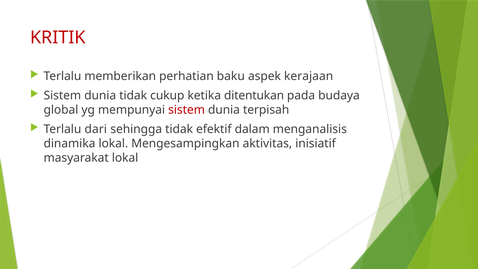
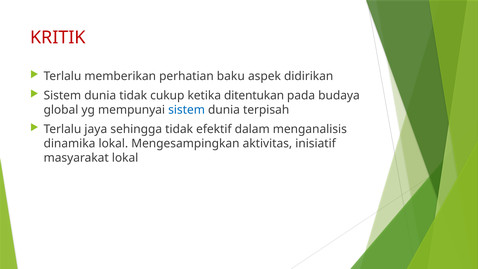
kerajaan: kerajaan -> didirikan
sistem at (187, 110) colour: red -> blue
dari: dari -> jaya
